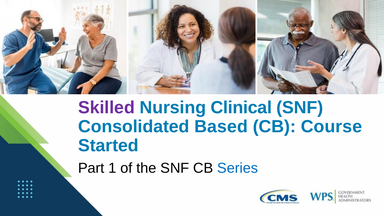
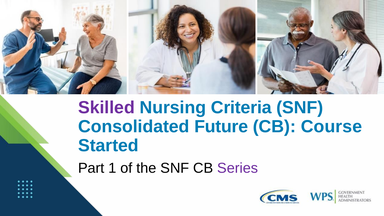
Clinical: Clinical -> Criteria
Based: Based -> Future
Series colour: blue -> purple
